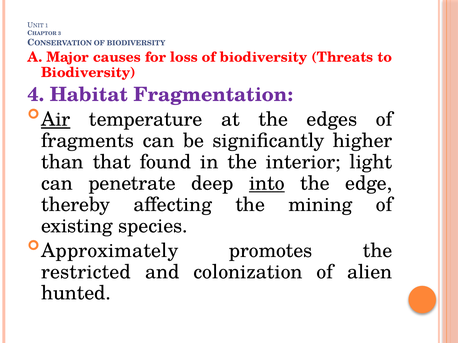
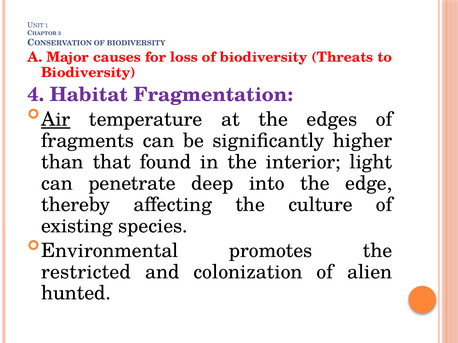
into underline: present -> none
mining: mining -> culture
Approximately: Approximately -> Environmental
